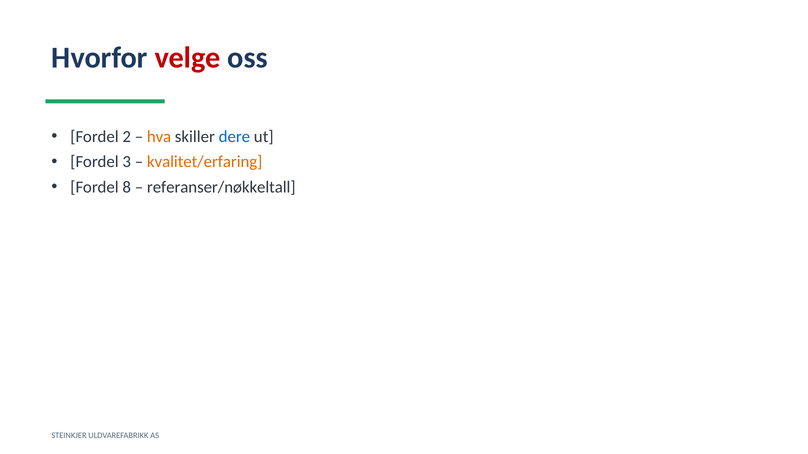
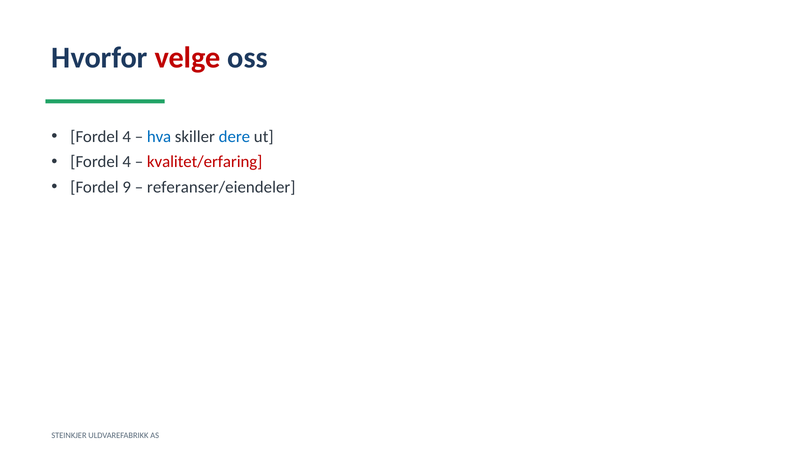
2 at (127, 137): 2 -> 4
hva colour: orange -> blue
3 at (127, 162): 3 -> 4
kvalitet/erfaring colour: orange -> red
8: 8 -> 9
referanser/nøkkeltall: referanser/nøkkeltall -> referanser/eiendeler
